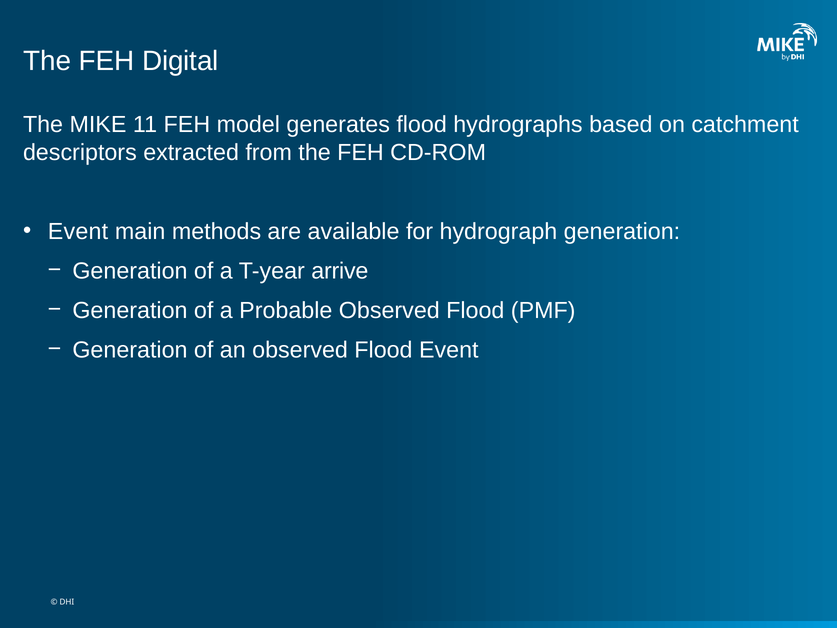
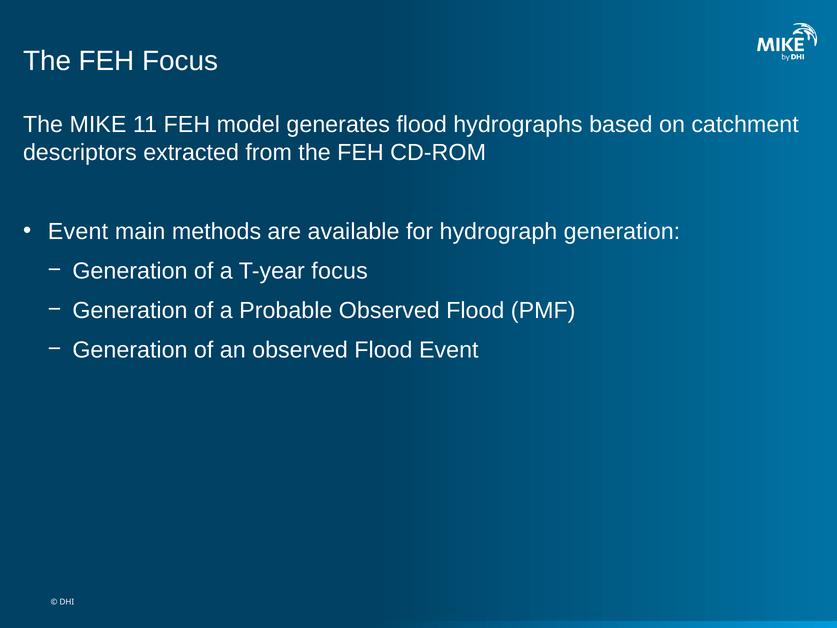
FEH Digital: Digital -> Focus
T-year arrive: arrive -> focus
